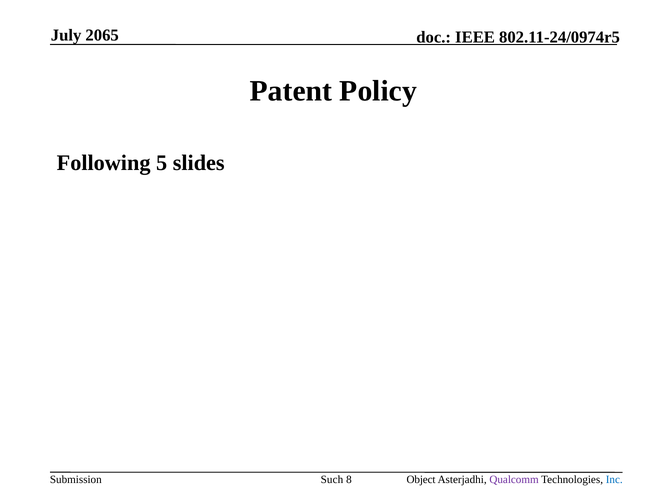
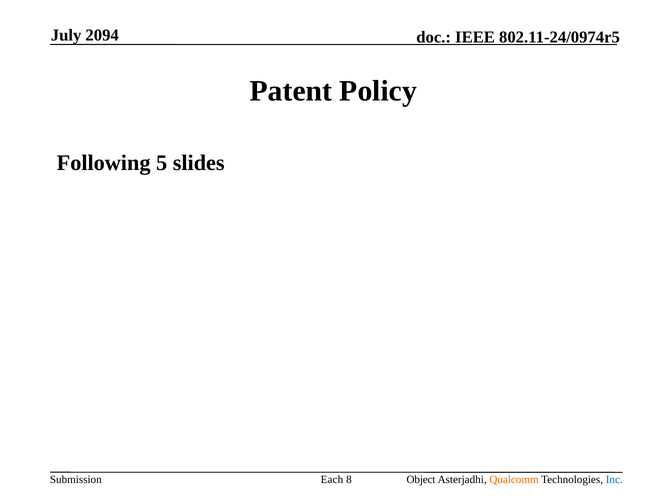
2065: 2065 -> 2094
Such: Such -> Each
Qualcomm colour: purple -> orange
